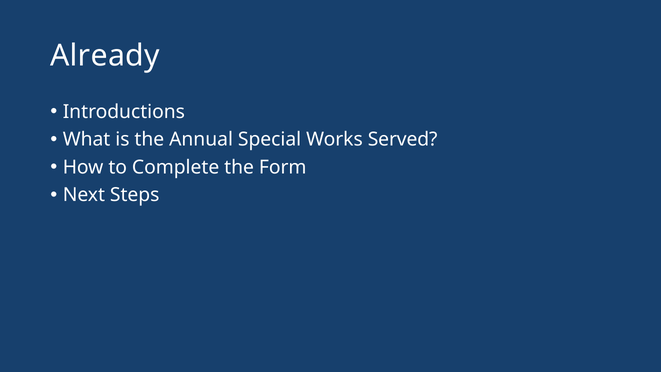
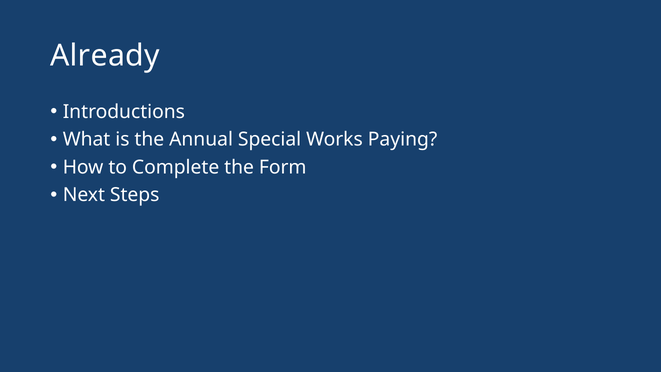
Served: Served -> Paying
